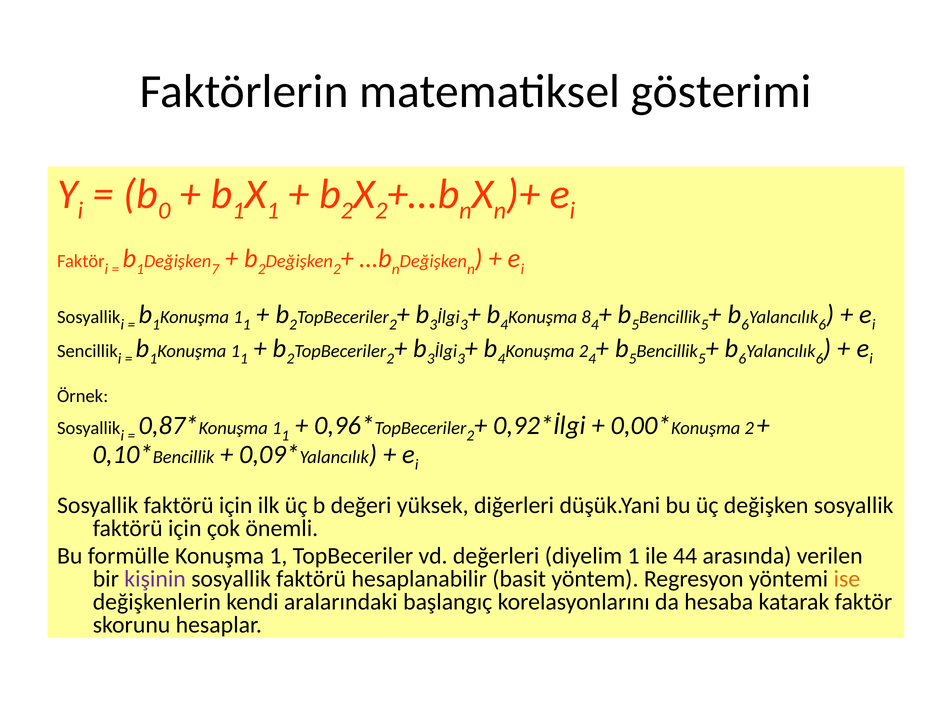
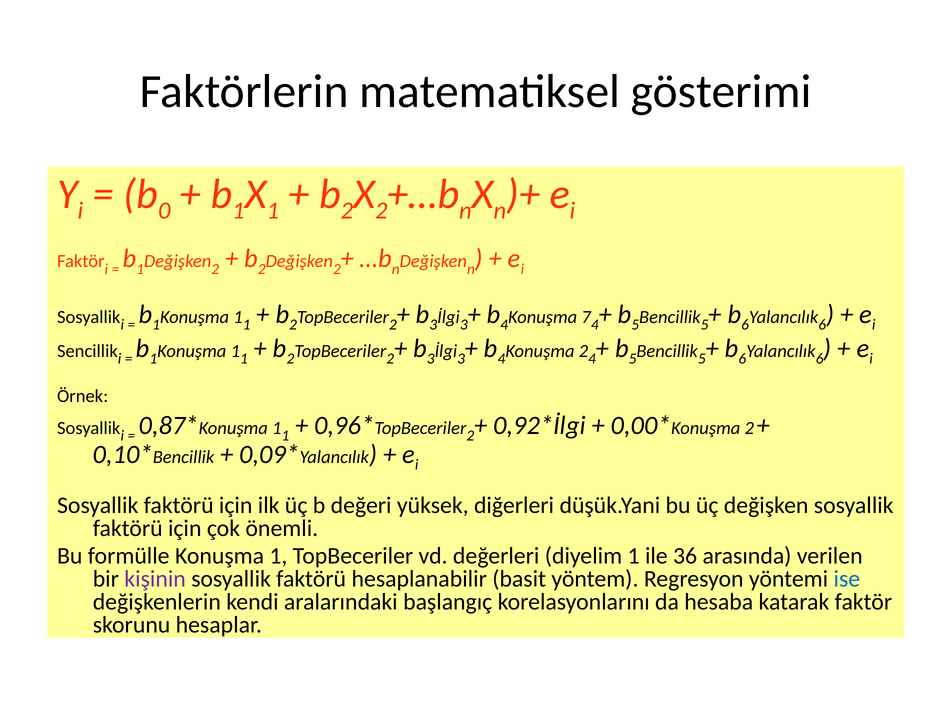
1 Değişken 7: 7 -> 2
8: 8 -> 7
44: 44 -> 36
ise colour: orange -> blue
